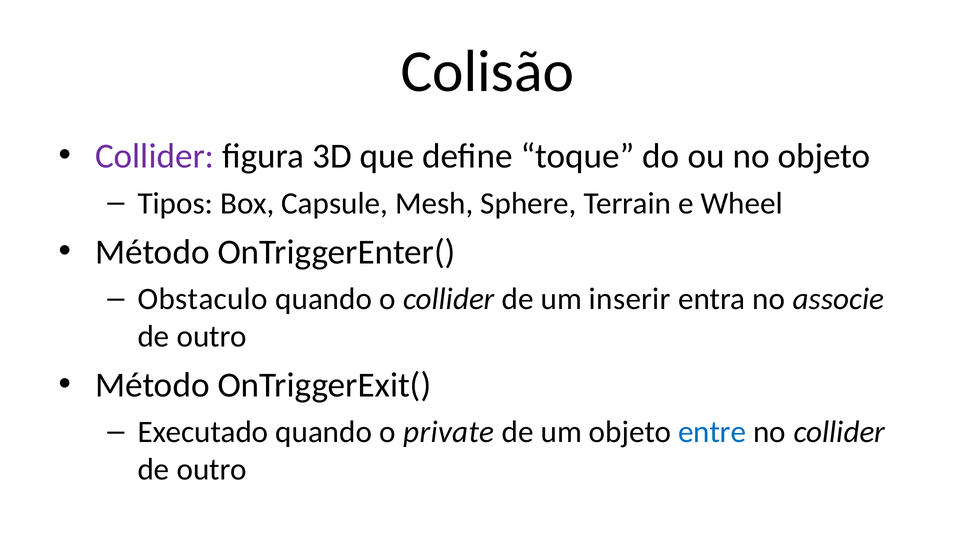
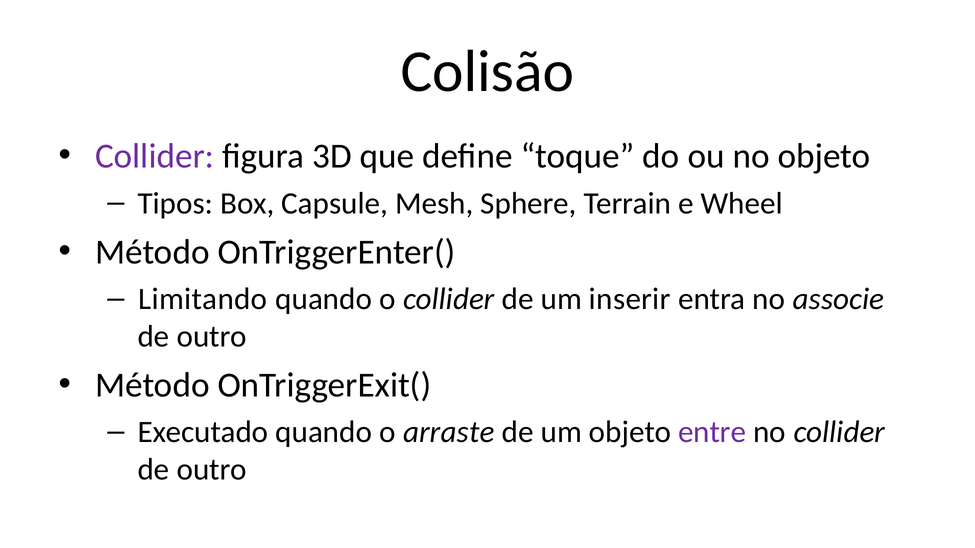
Obstaculo: Obstaculo -> Limitando
private: private -> arraste
entre colour: blue -> purple
